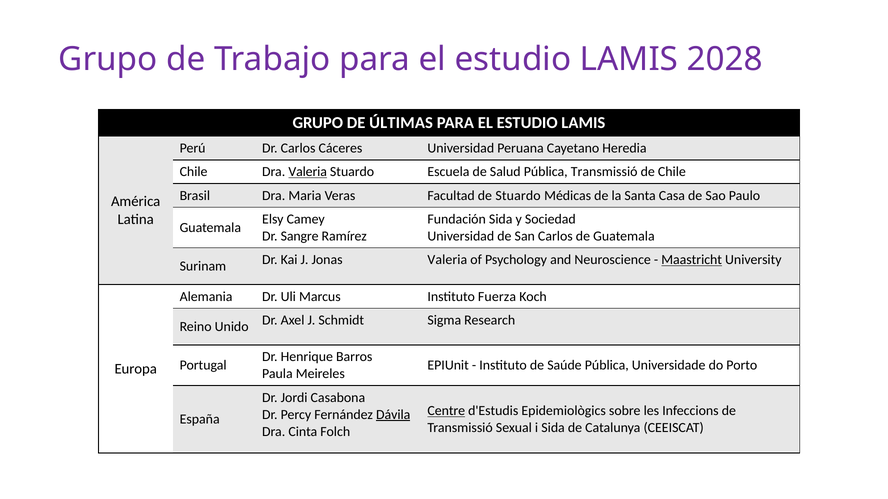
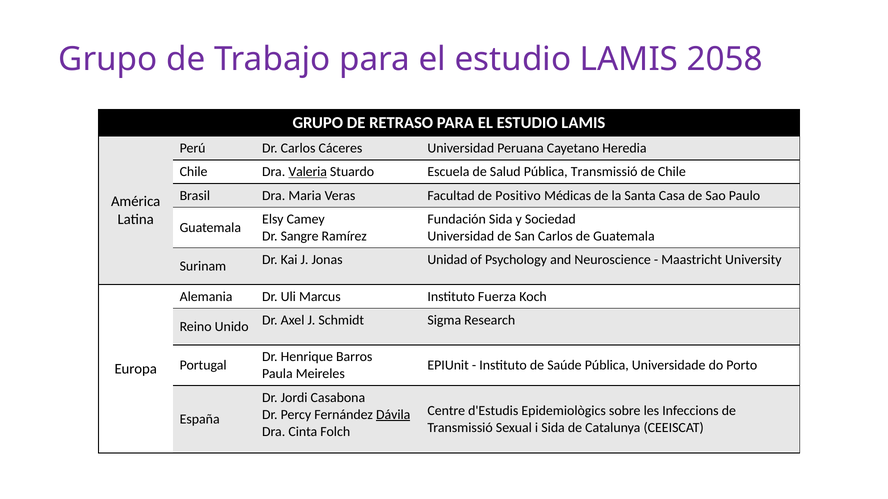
2028: 2028 -> 2058
ÚLTIMAS: ÚLTIMAS -> RETRASO
de Stuardo: Stuardo -> Positivo
Jonas Valeria: Valeria -> Unidad
Maastricht underline: present -> none
Centre underline: present -> none
